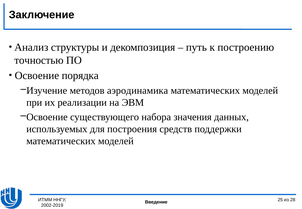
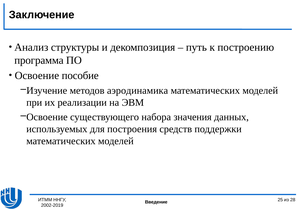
точностью: точностью -> программа
порядка: порядка -> пособие
